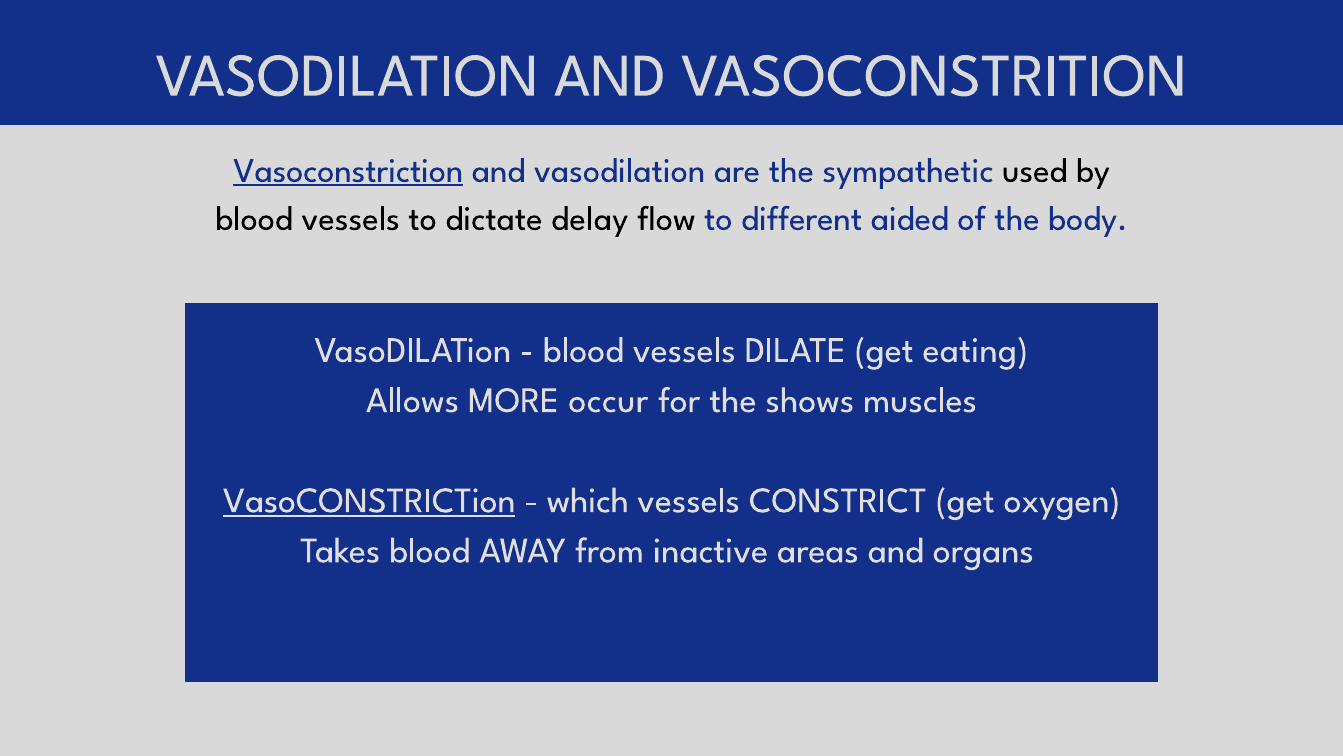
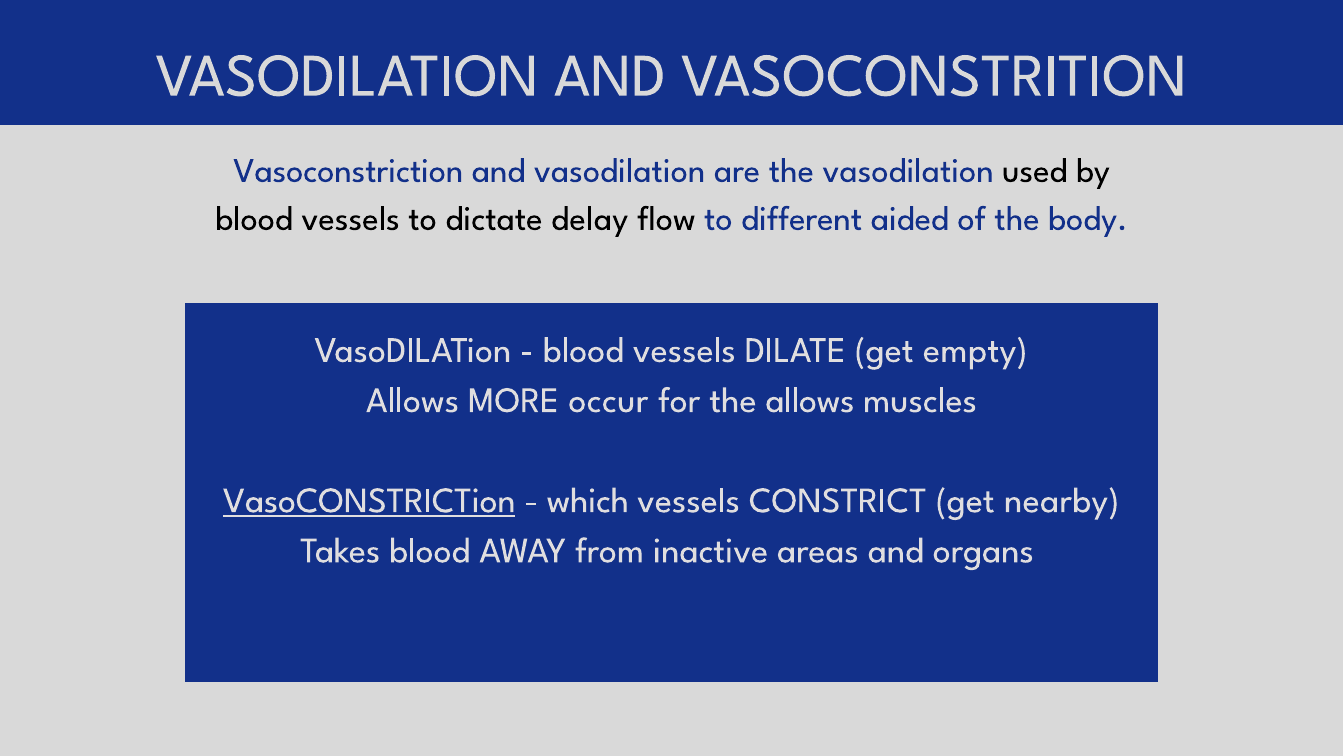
Vasoconstriction at (348, 170) underline: present -> none
the sympathetic: sympathetic -> vasodilation
eating: eating -> empty
the shows: shows -> allows
oxygen: oxygen -> nearby
